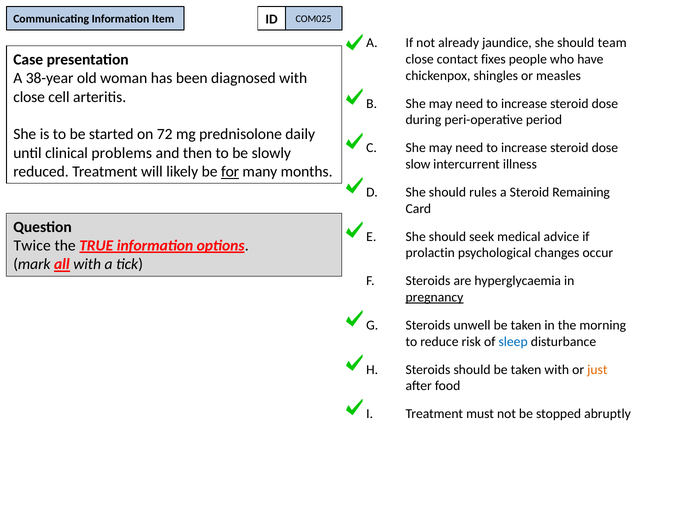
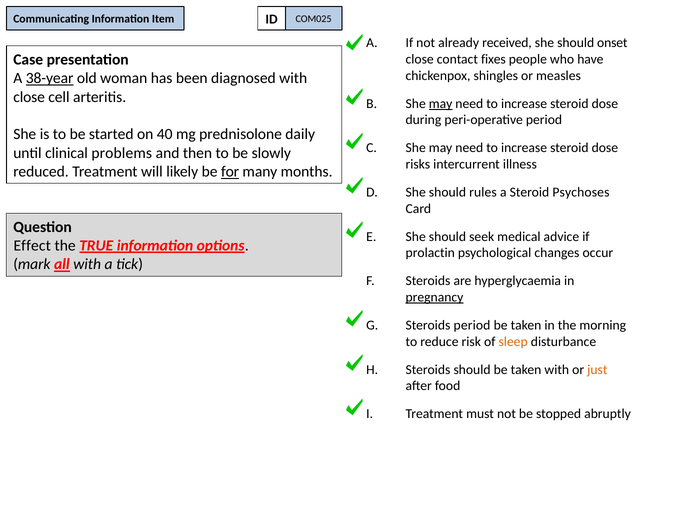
jaundice: jaundice -> received
team: team -> onset
38-year underline: none -> present
may at (441, 104) underline: none -> present
72: 72 -> 40
slow: slow -> risks
Remaining: Remaining -> Psychoses
Twice: Twice -> Effect
Steroids unwell: unwell -> period
sleep colour: blue -> orange
